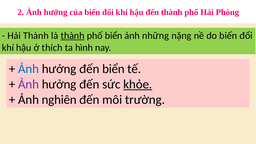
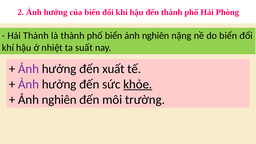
thành at (73, 36) underline: present -> none
những at (156, 36): những -> nghiên
thích: thích -> nhiệt
hình: hình -> suất
Ảnh at (29, 69) colour: blue -> purple
đến biển: biển -> xuất
